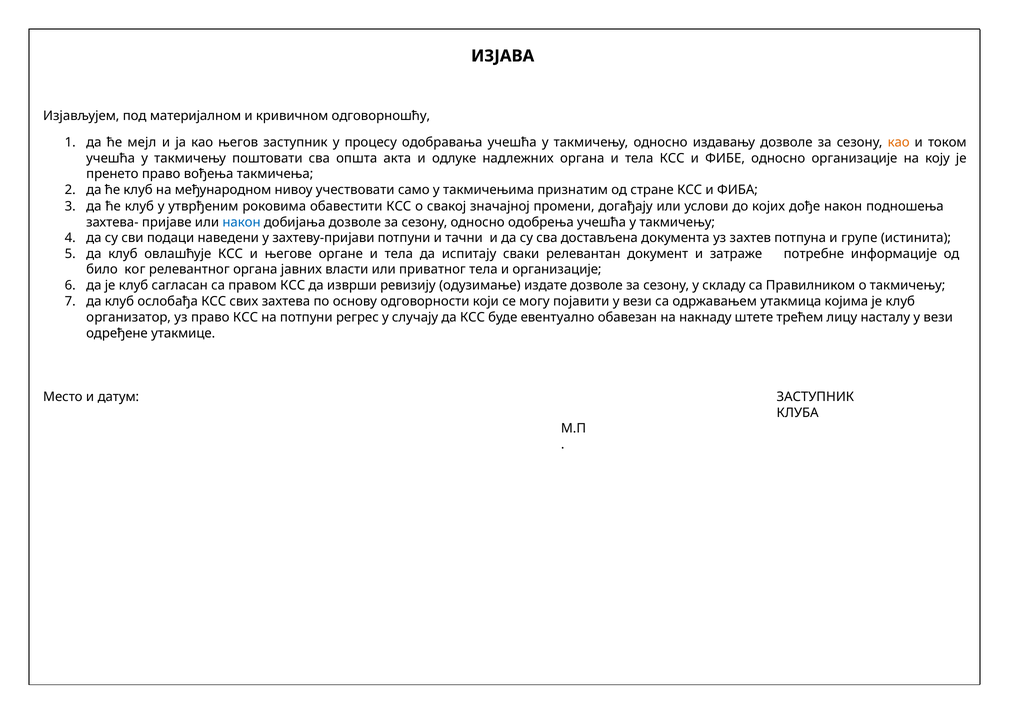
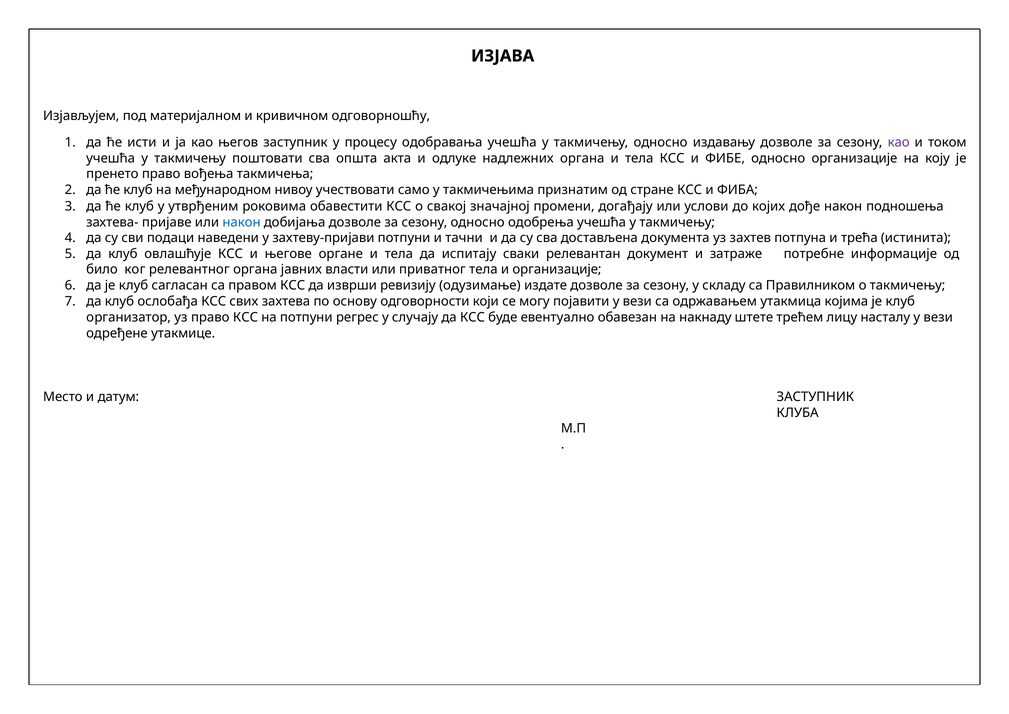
мејл: мејл -> исти
као at (899, 142) colour: orange -> purple
групе: групе -> трећа
